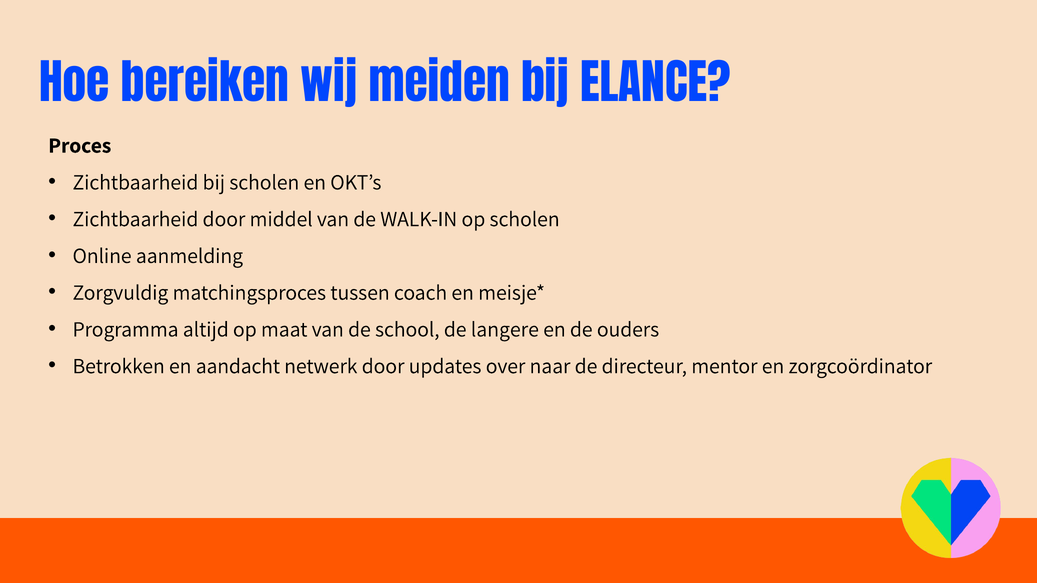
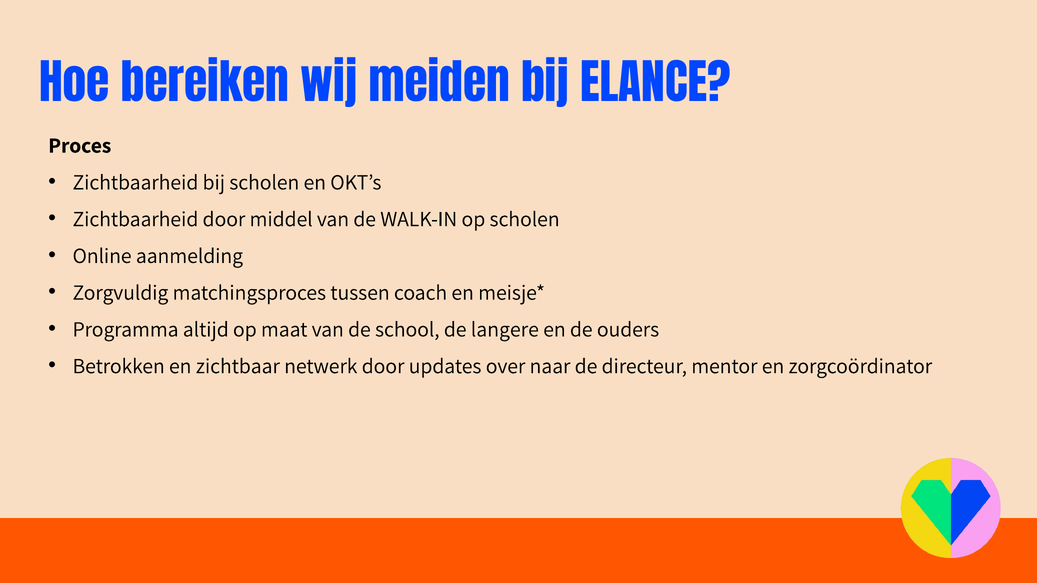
aandacht: aandacht -> zichtbaar
